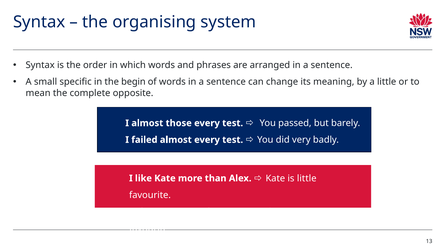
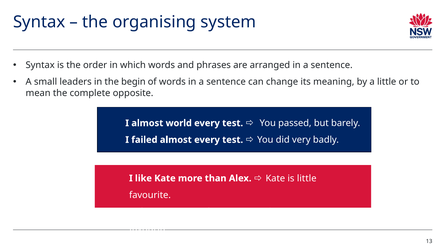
specific: specific -> leaders
those: those -> world
